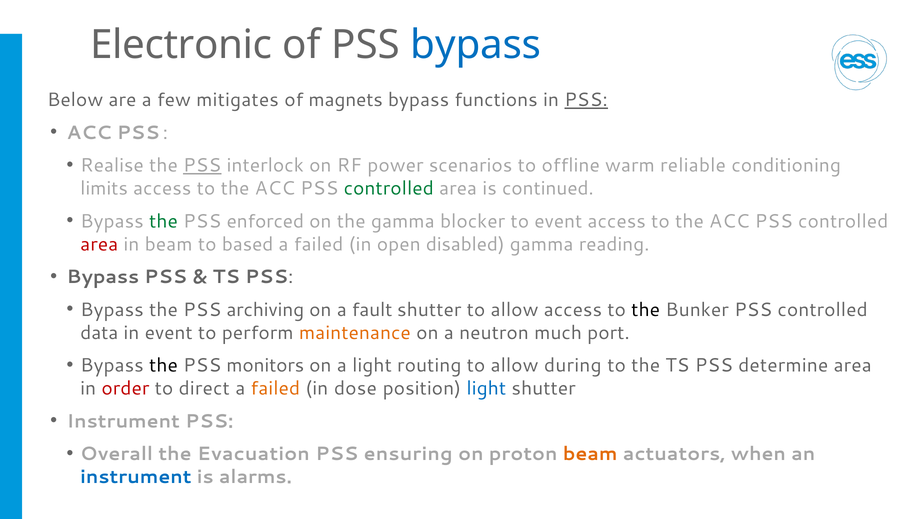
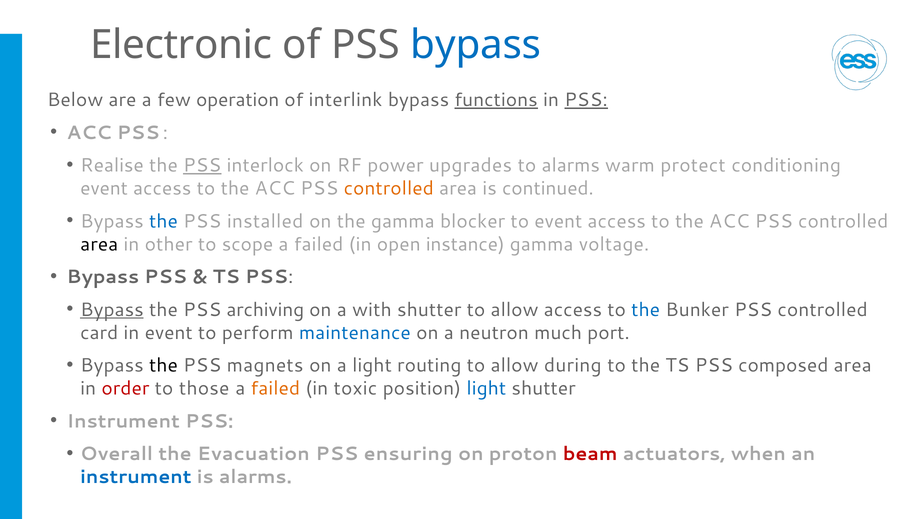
mitigates: mitigates -> operation
magnets: magnets -> interlink
functions underline: none -> present
scenarios: scenarios -> upgrades
to offline: offline -> alarms
reliable: reliable -> protect
limits at (104, 189): limits -> event
controlled at (389, 189) colour: green -> orange
the at (163, 221) colour: green -> blue
enforced: enforced -> installed
area at (99, 244) colour: red -> black
in beam: beam -> other
based: based -> scope
disabled: disabled -> instance
reading: reading -> voltage
Bypass at (112, 310) underline: none -> present
fault: fault -> with
the at (646, 310) colour: black -> blue
data: data -> card
maintenance colour: orange -> blue
monitors: monitors -> magnets
determine: determine -> composed
direct: direct -> those
dose: dose -> toxic
beam at (590, 454) colour: orange -> red
